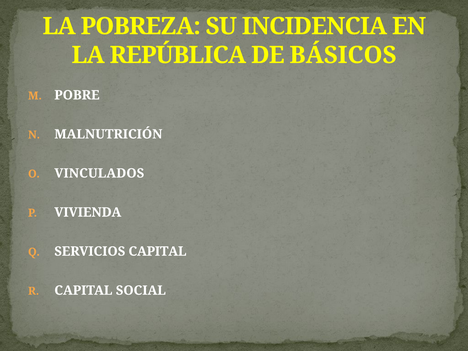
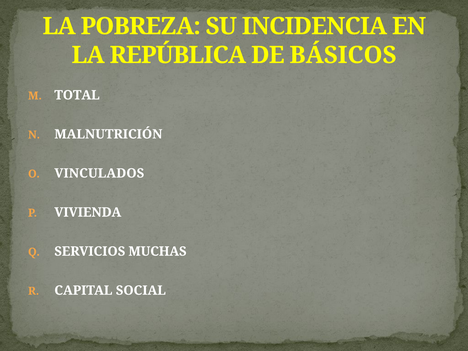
POBRE: POBRE -> TOTAL
SERVICIOS CAPITAL: CAPITAL -> MUCHAS
